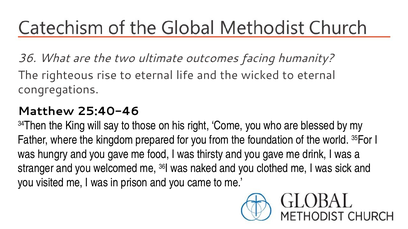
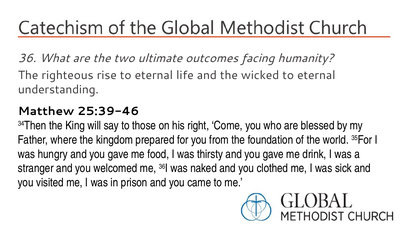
congregations: congregations -> understanding
25:40-46: 25:40-46 -> 25:39-46
